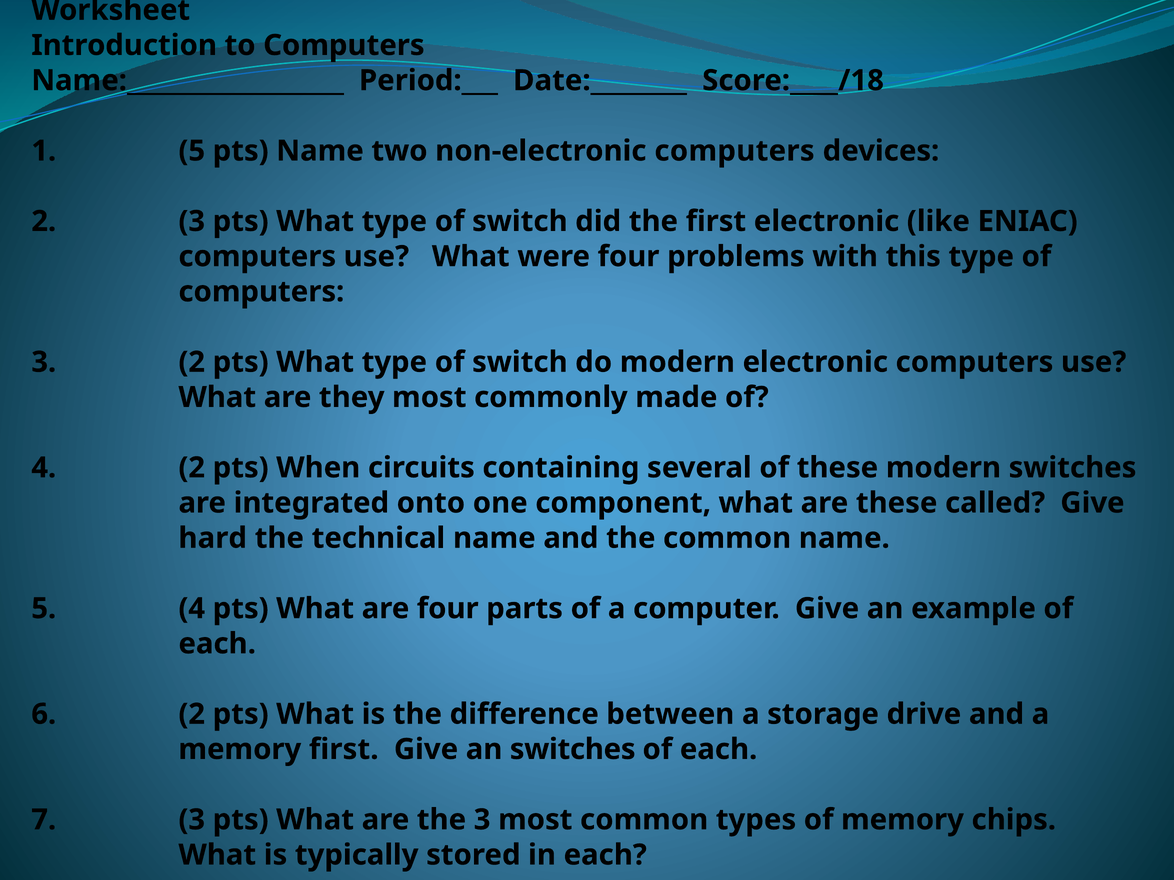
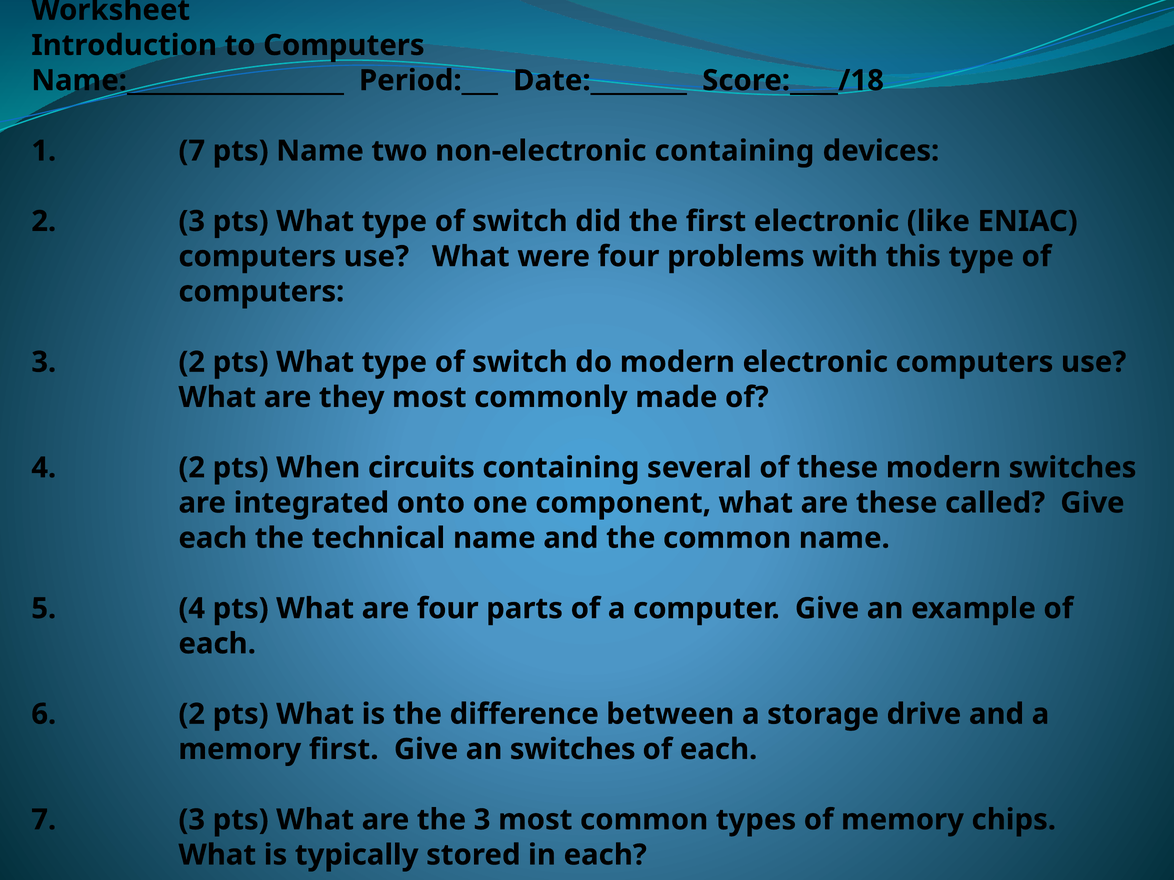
1 5: 5 -> 7
non-electronic computers: computers -> containing
hard at (213, 538): hard -> each
